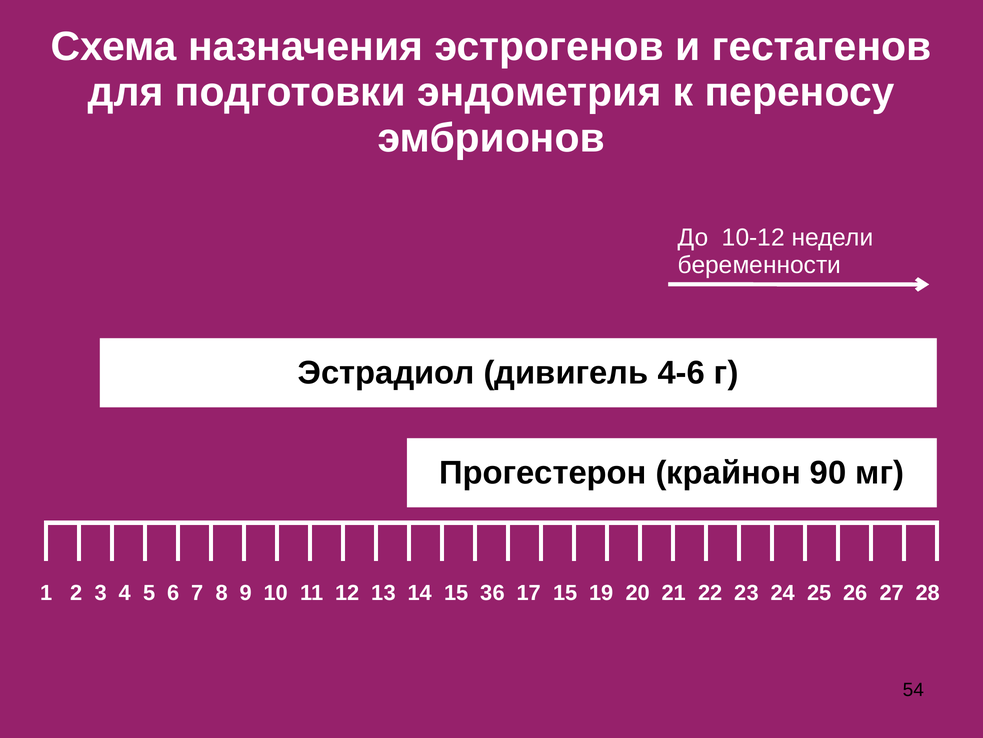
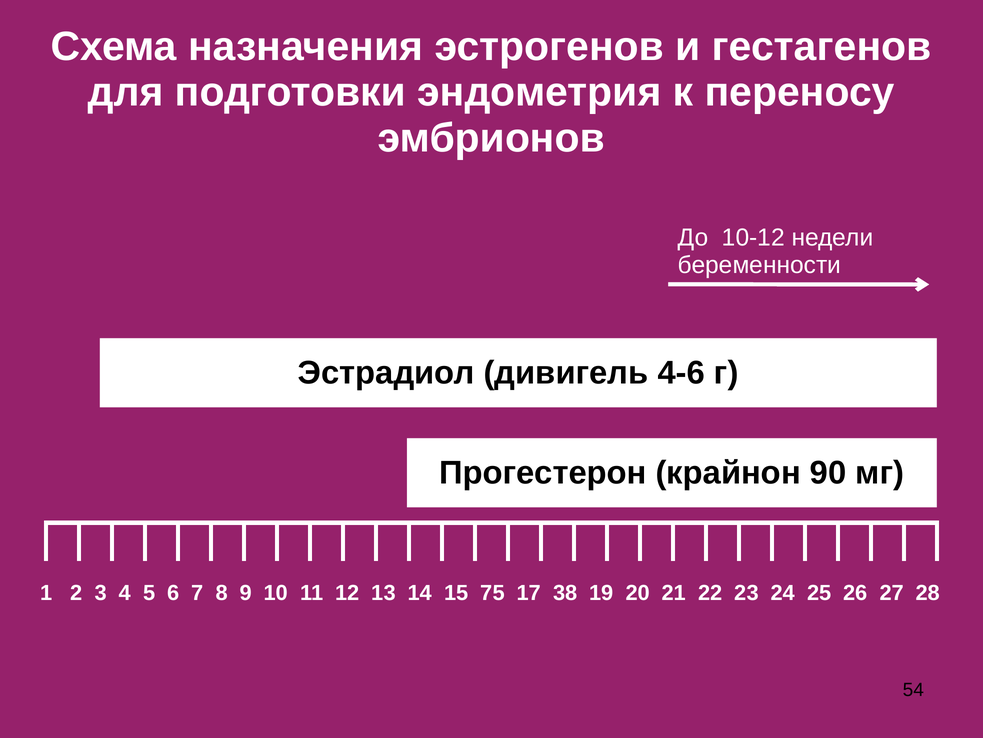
36: 36 -> 75
17 15: 15 -> 38
